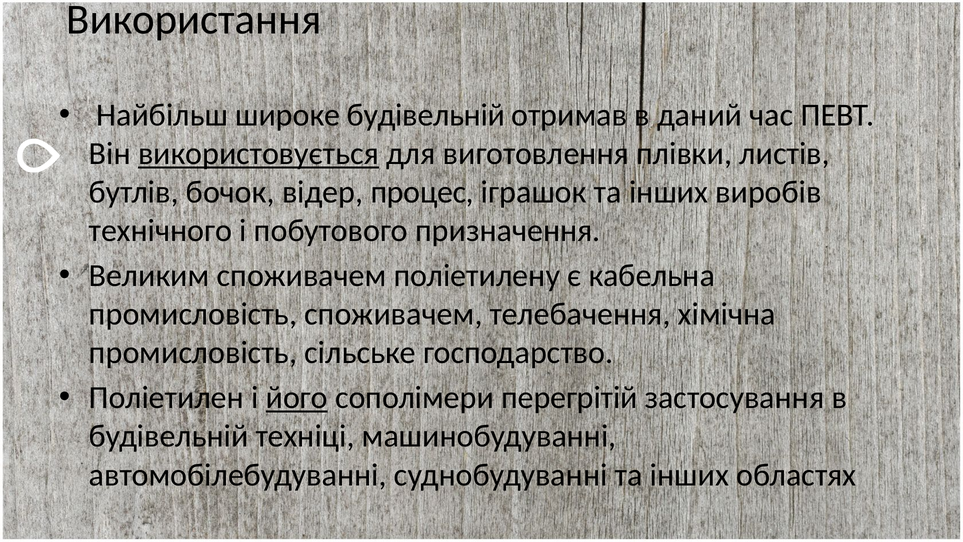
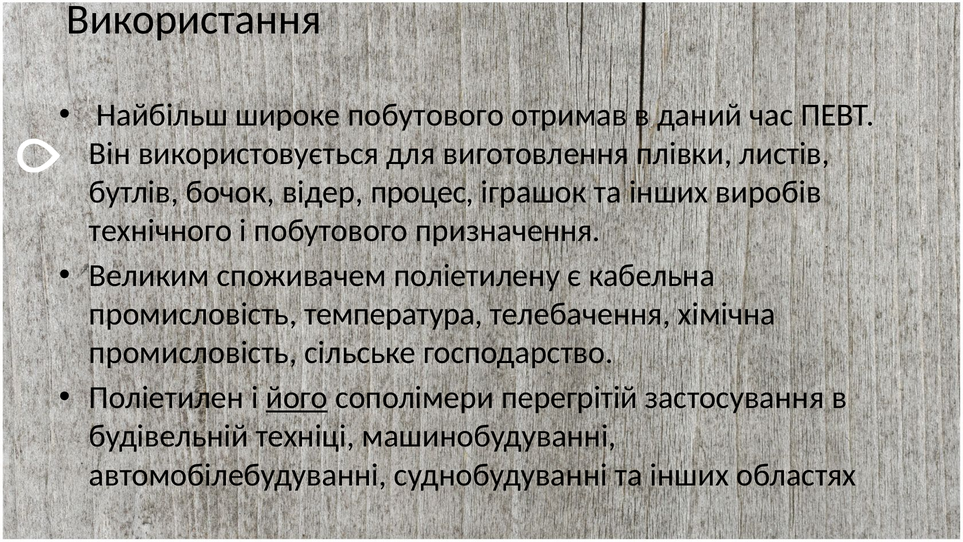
широке будівельній: будівельній -> побутового
використовується underline: present -> none
промисловість споживачем: споживачем -> температура
